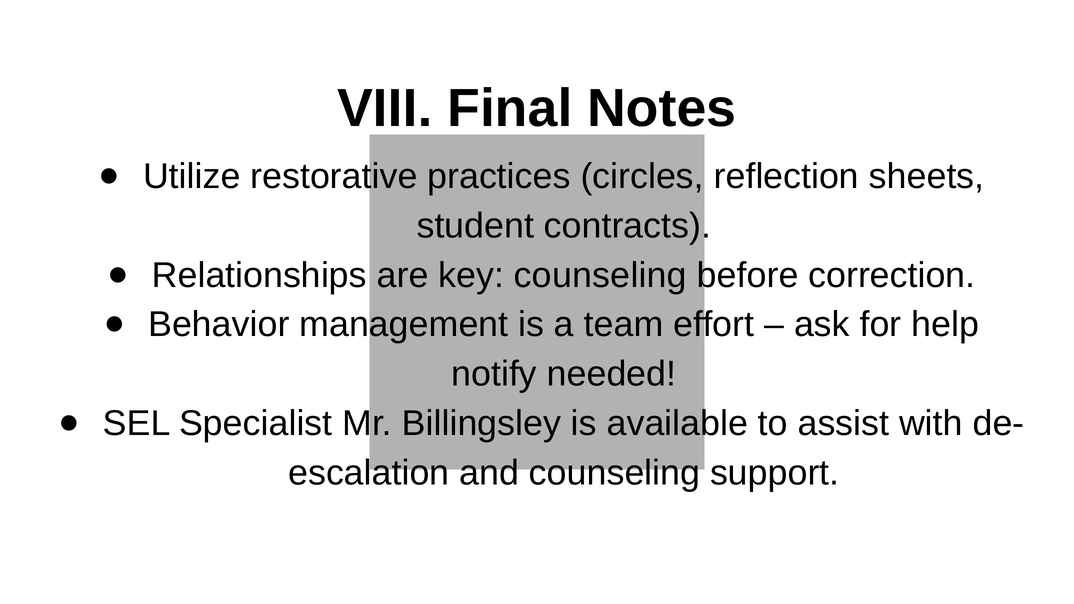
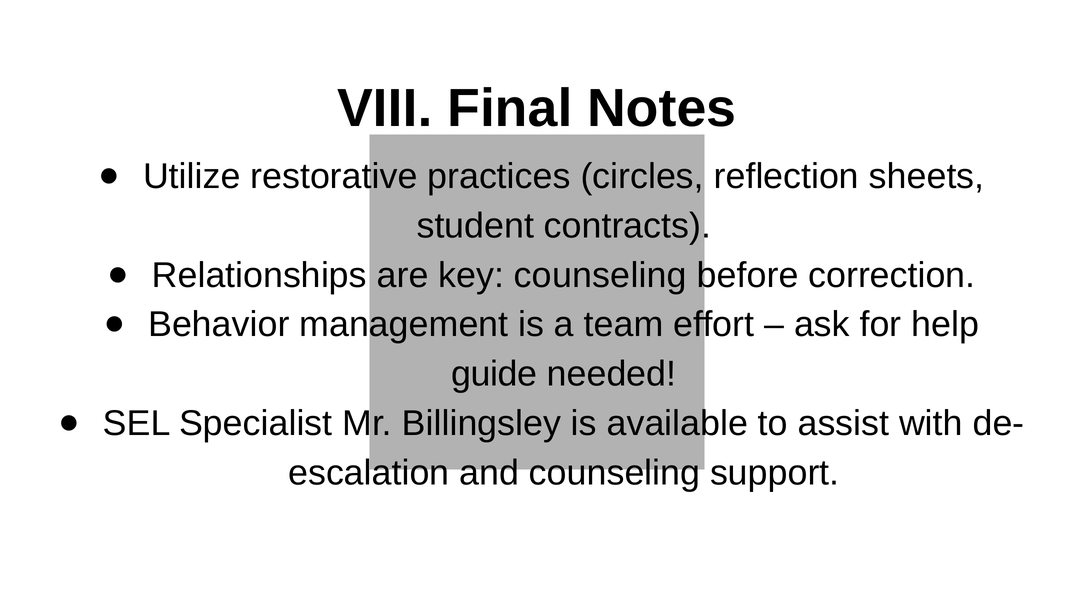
notify: notify -> guide
